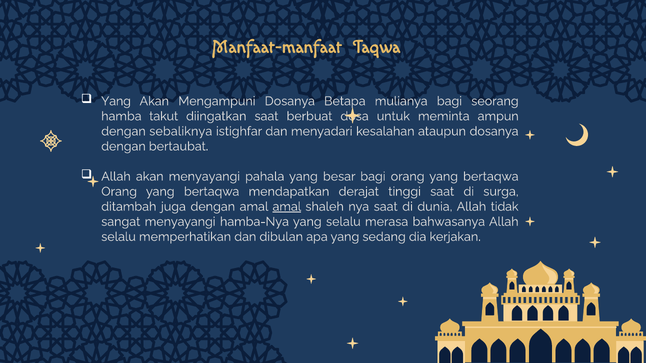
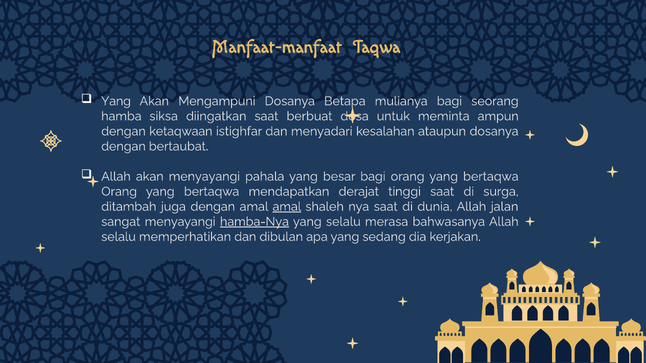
takut: takut -> siksa
sebaliknya: sebaliknya -> ketaqwaan
tidak: tidak -> jalan
hamba-Nya underline: none -> present
